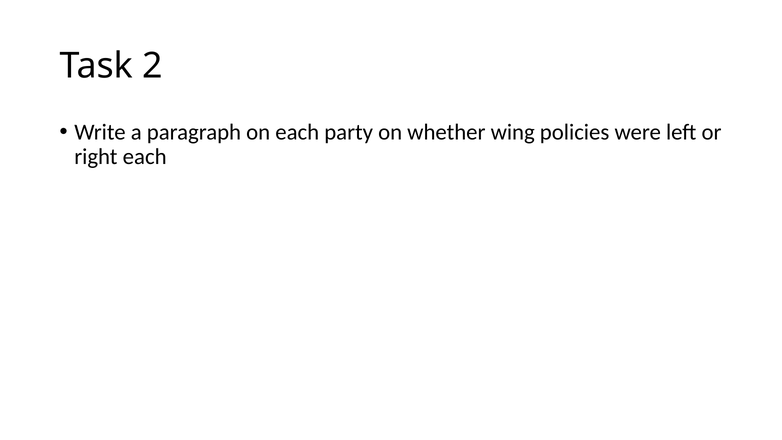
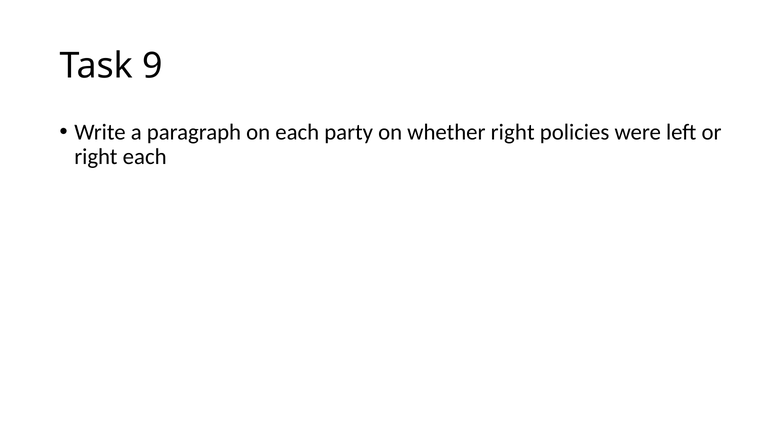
2: 2 -> 9
whether wing: wing -> right
